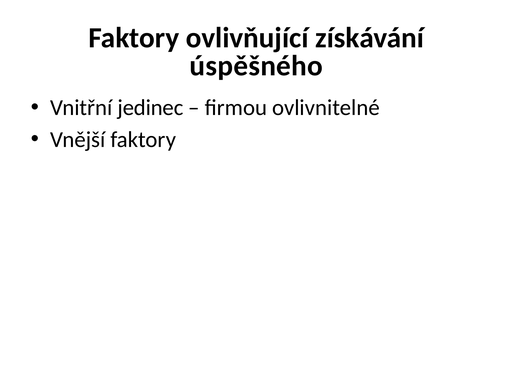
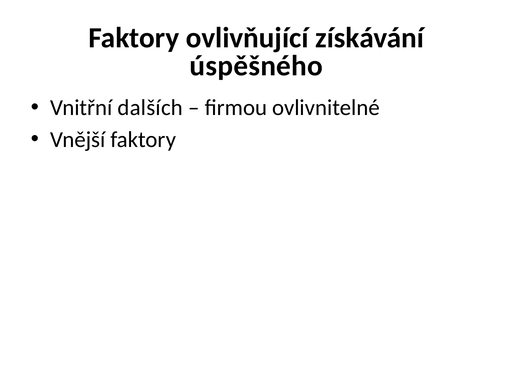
jedinec: jedinec -> dalších
